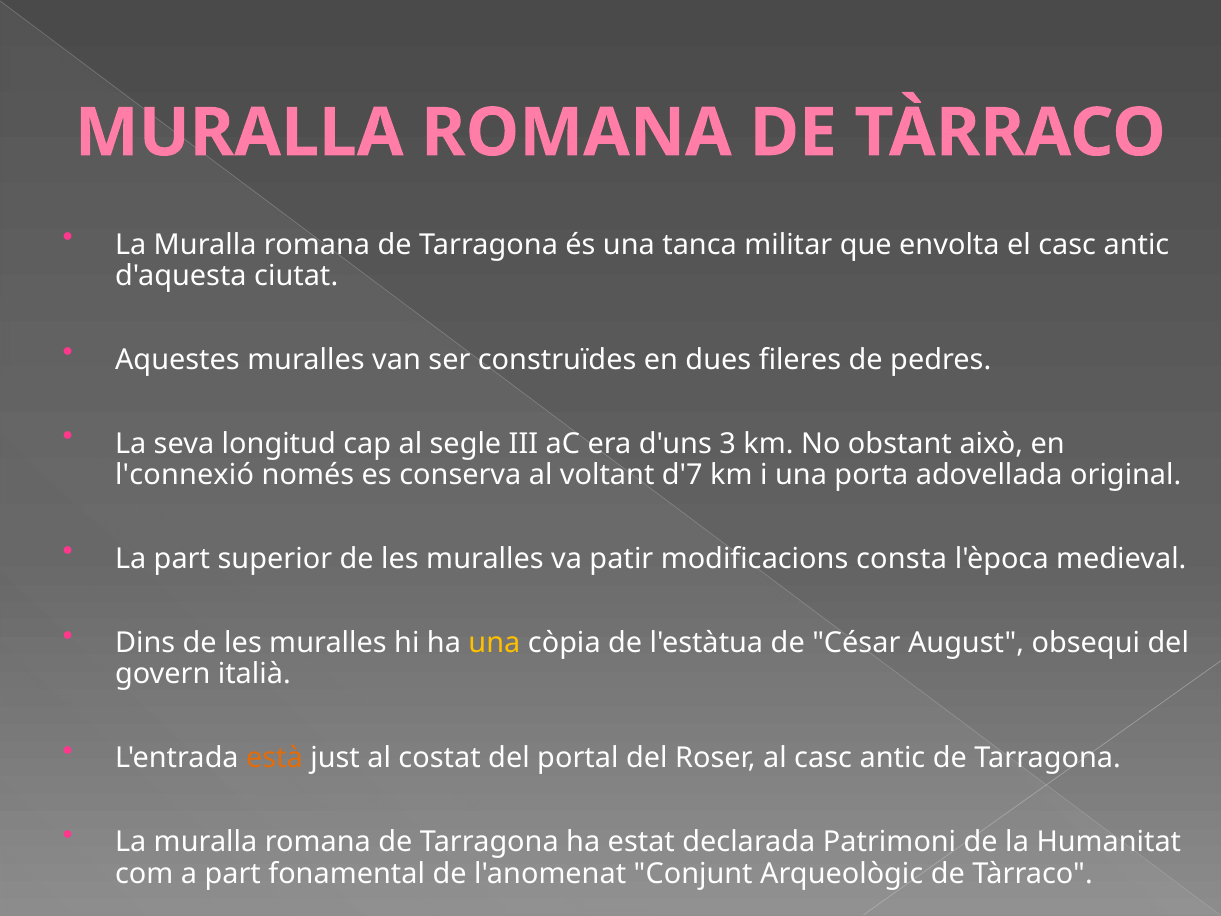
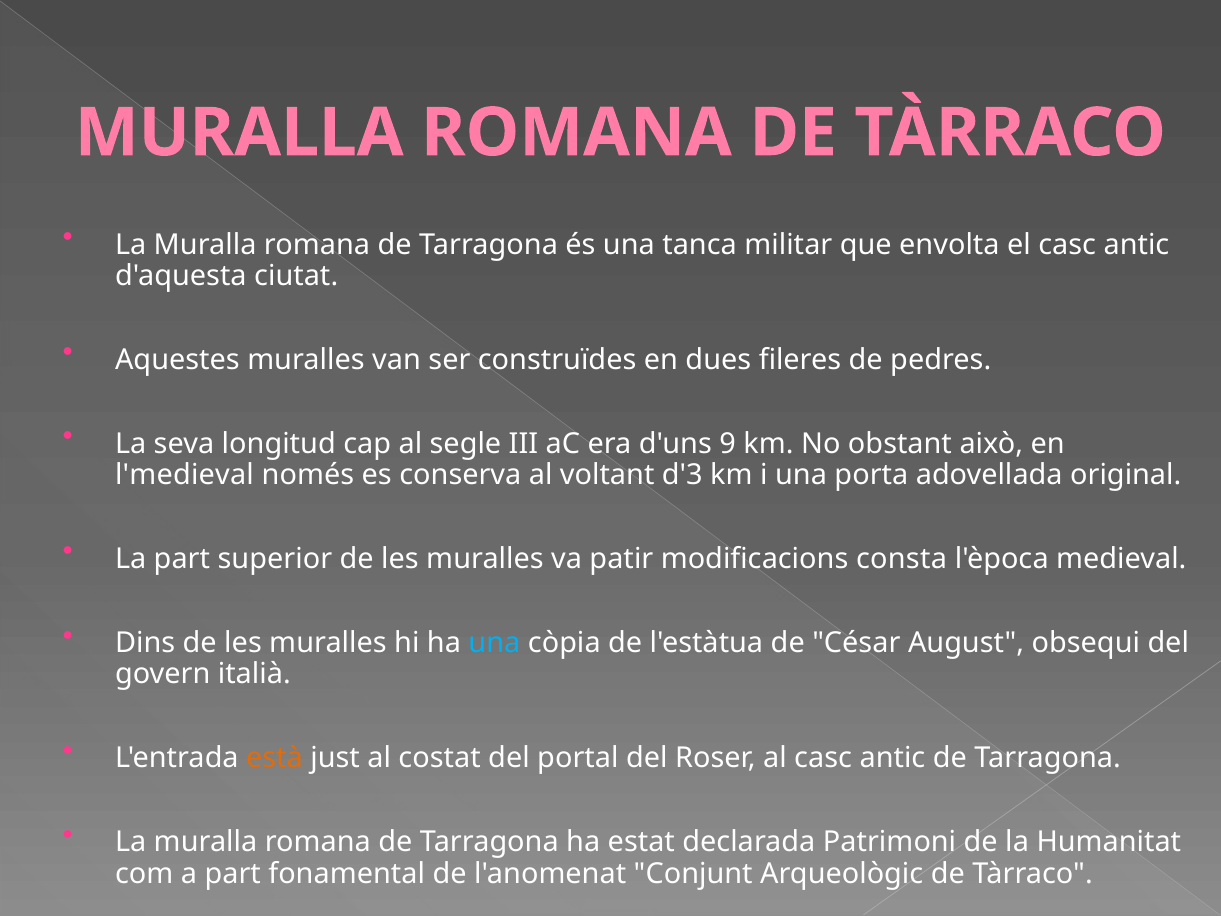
3: 3 -> 9
l'connexió: l'connexió -> l'medieval
d'7: d'7 -> d'3
una at (494, 643) colour: yellow -> light blue
